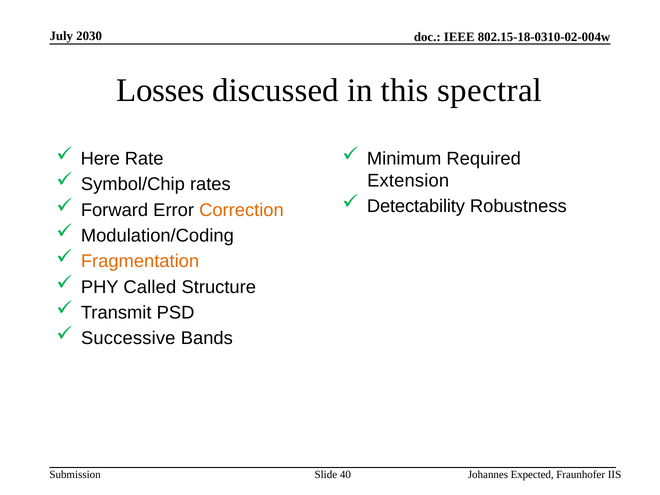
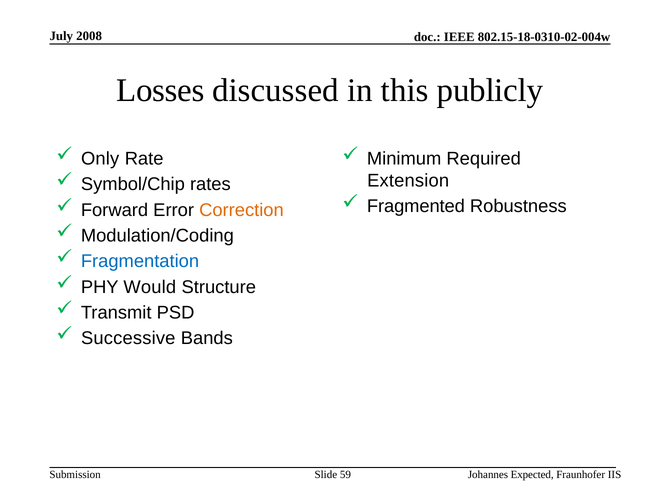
2030: 2030 -> 2008
spectral: spectral -> publicly
Here: Here -> Only
Detectability: Detectability -> Fragmented
Fragmentation colour: orange -> blue
Called: Called -> Would
40: 40 -> 59
